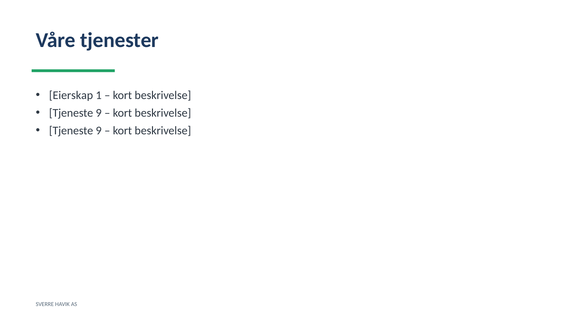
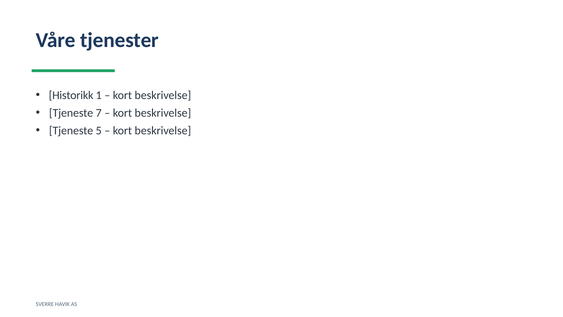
Eierskap: Eierskap -> Historikk
9 at (99, 113): 9 -> 7
9 at (99, 131): 9 -> 5
